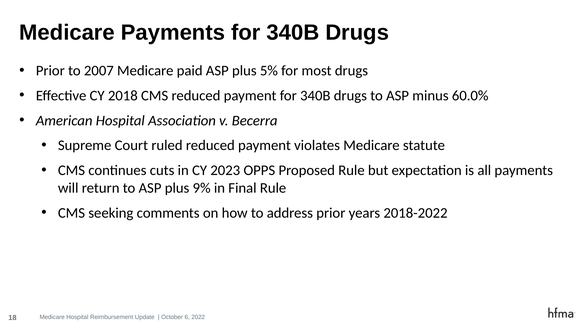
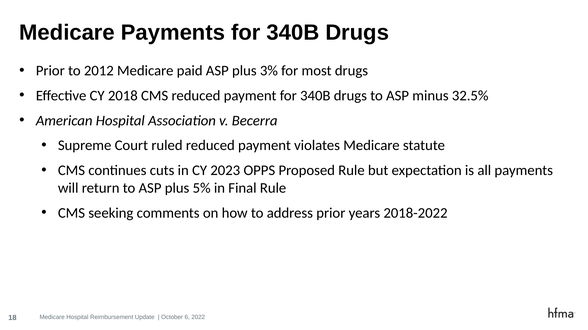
2007: 2007 -> 2012
5%: 5% -> 3%
60.0%: 60.0% -> 32.5%
9%: 9% -> 5%
